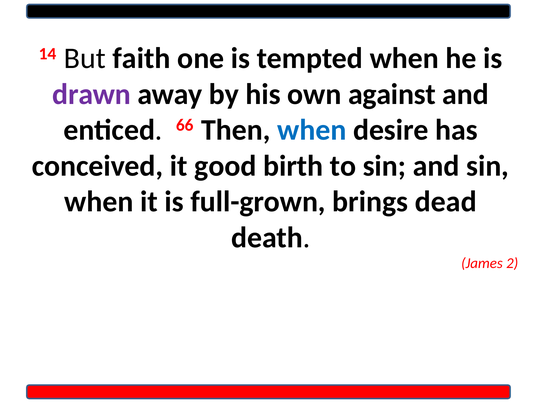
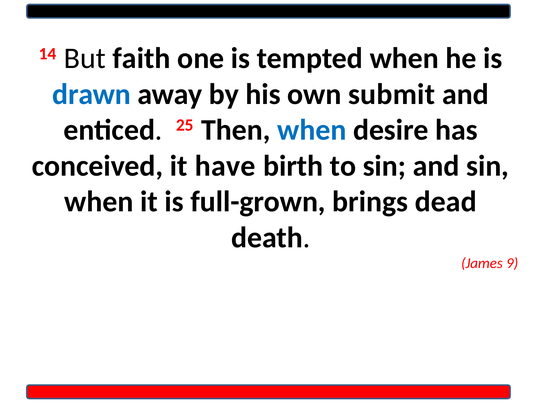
drawn colour: purple -> blue
against: against -> submit
66: 66 -> 25
good: good -> have
2: 2 -> 9
